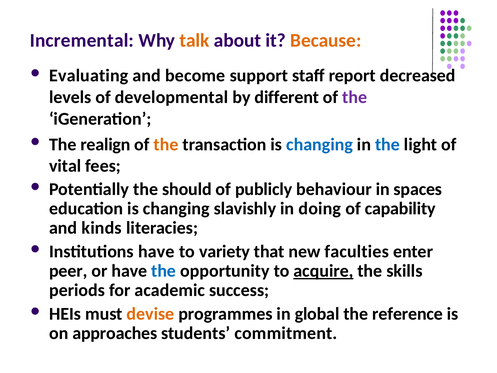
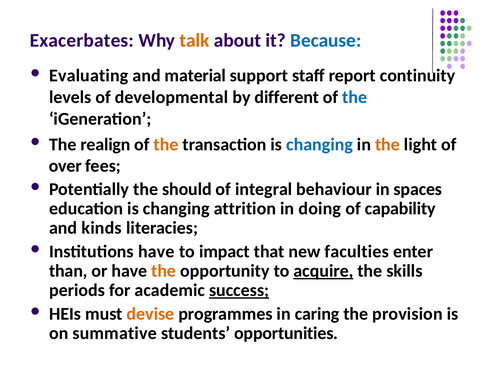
Incremental: Incremental -> Exacerbates
Because colour: orange -> blue
become: become -> material
decreased: decreased -> continuity
the at (355, 97) colour: purple -> blue
the at (387, 144) colour: blue -> orange
vital: vital -> over
publicly: publicly -> integral
slavishly: slavishly -> attrition
variety: variety -> impact
peer: peer -> than
the at (164, 271) colour: blue -> orange
success underline: none -> present
global: global -> caring
reference: reference -> provision
approaches: approaches -> summative
commitment: commitment -> opportunities
